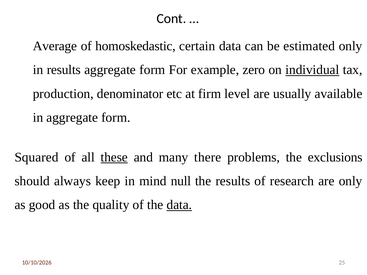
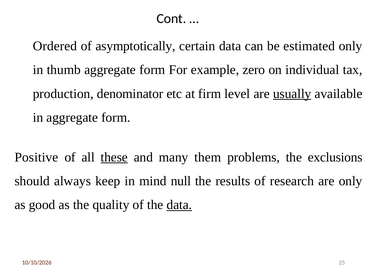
Average: Average -> Ordered
homoskedastic: homoskedastic -> asymptotically
in results: results -> thumb
individual underline: present -> none
usually underline: none -> present
Squared: Squared -> Positive
there: there -> them
